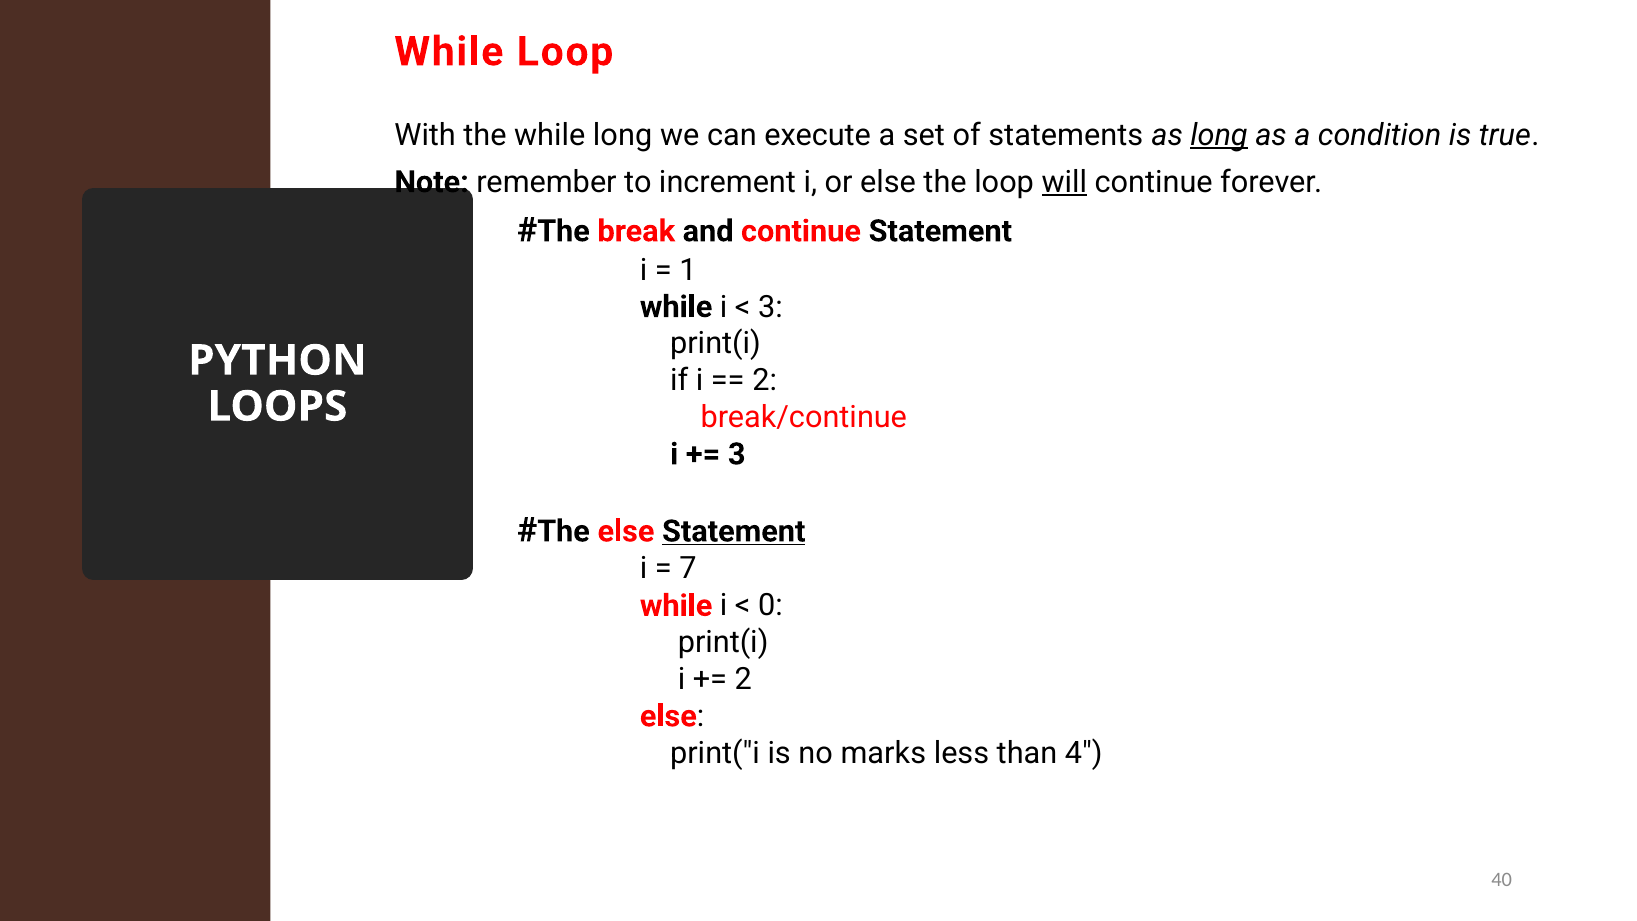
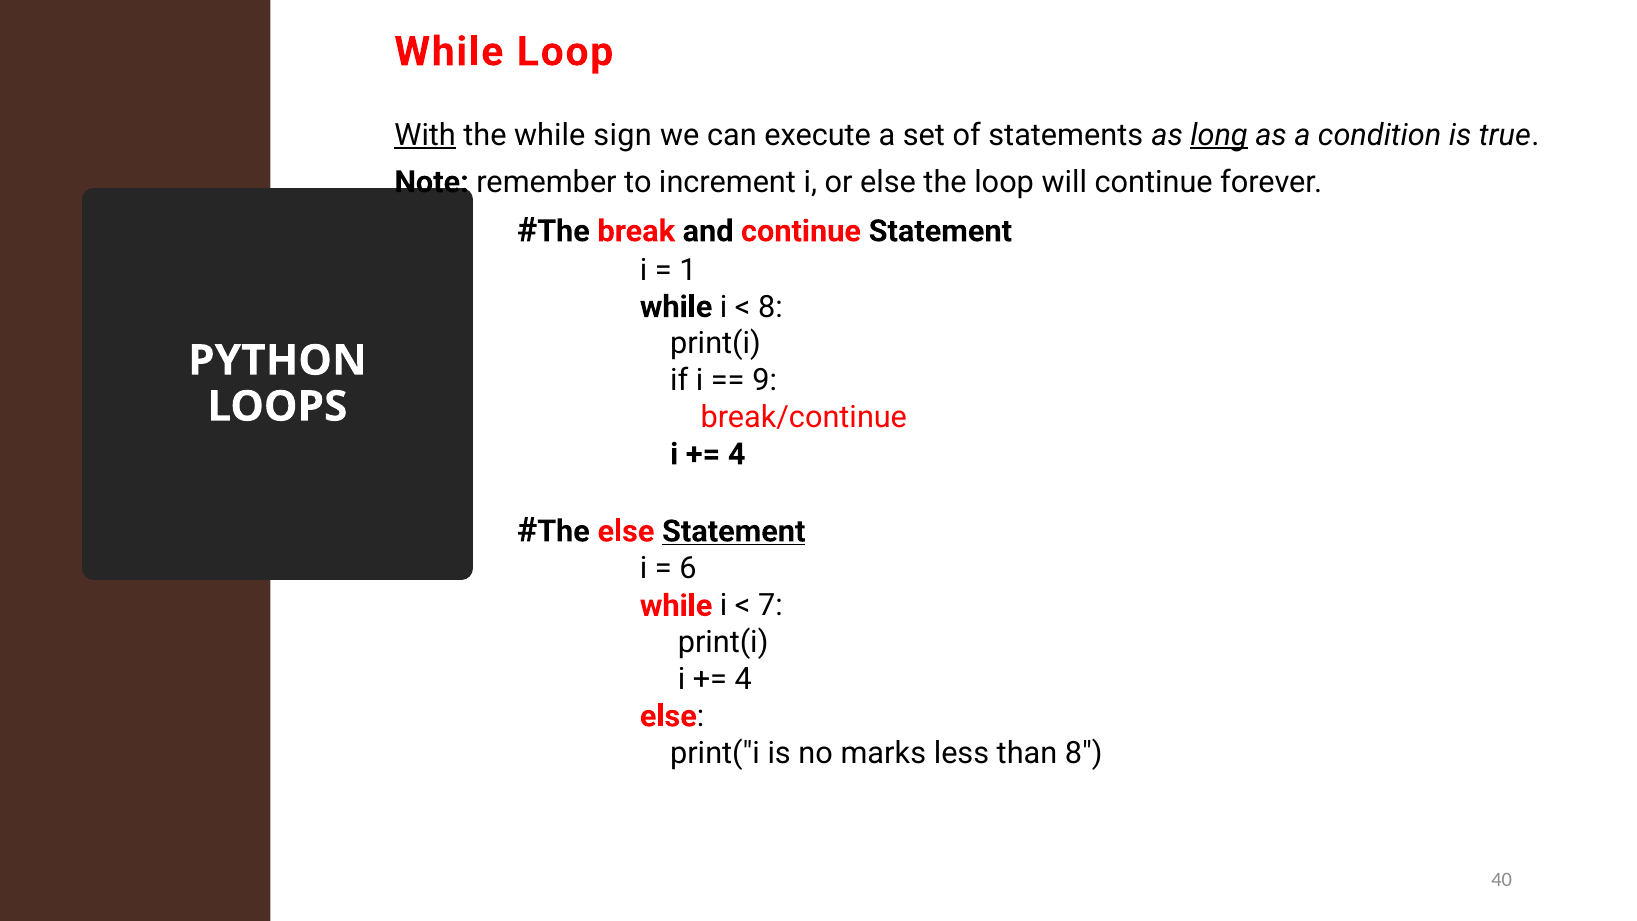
With underline: none -> present
while long: long -> sign
will underline: present -> none
3 at (770, 307): 3 -> 8
2 at (765, 380): 2 -> 9
3 at (737, 454): 3 -> 4
7: 7 -> 6
0: 0 -> 7
2 at (743, 679): 2 -> 4
than 4: 4 -> 8
